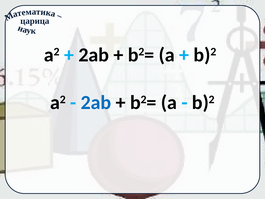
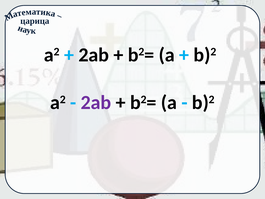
2ab at (96, 102) colour: blue -> purple
